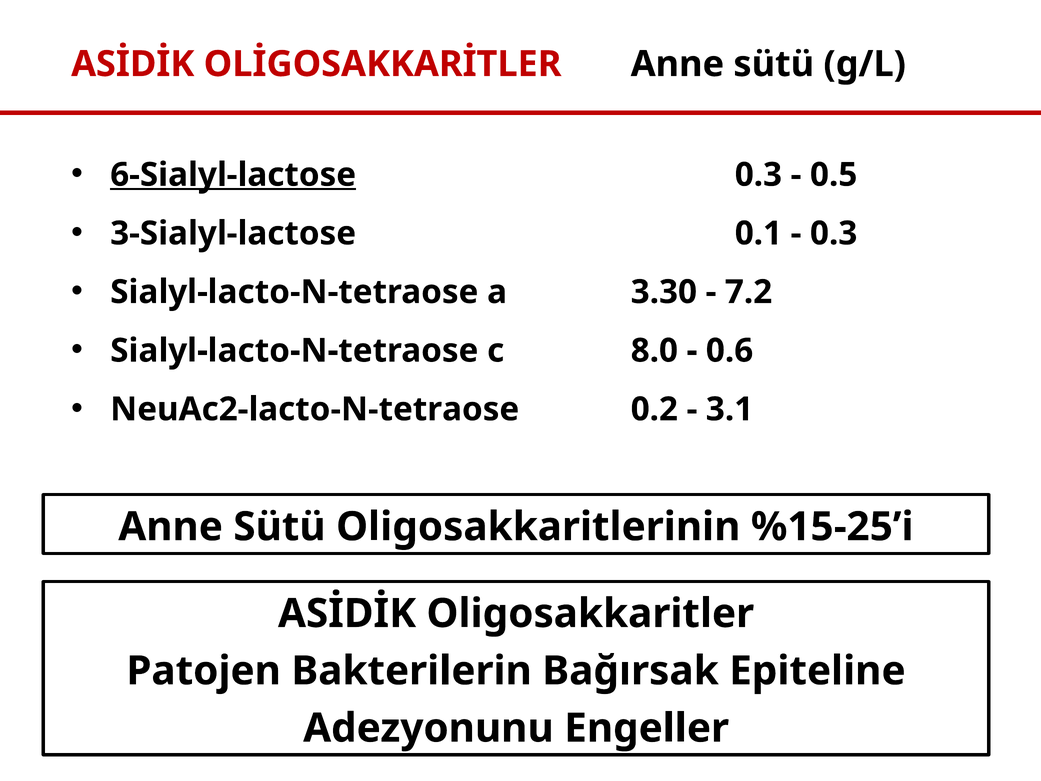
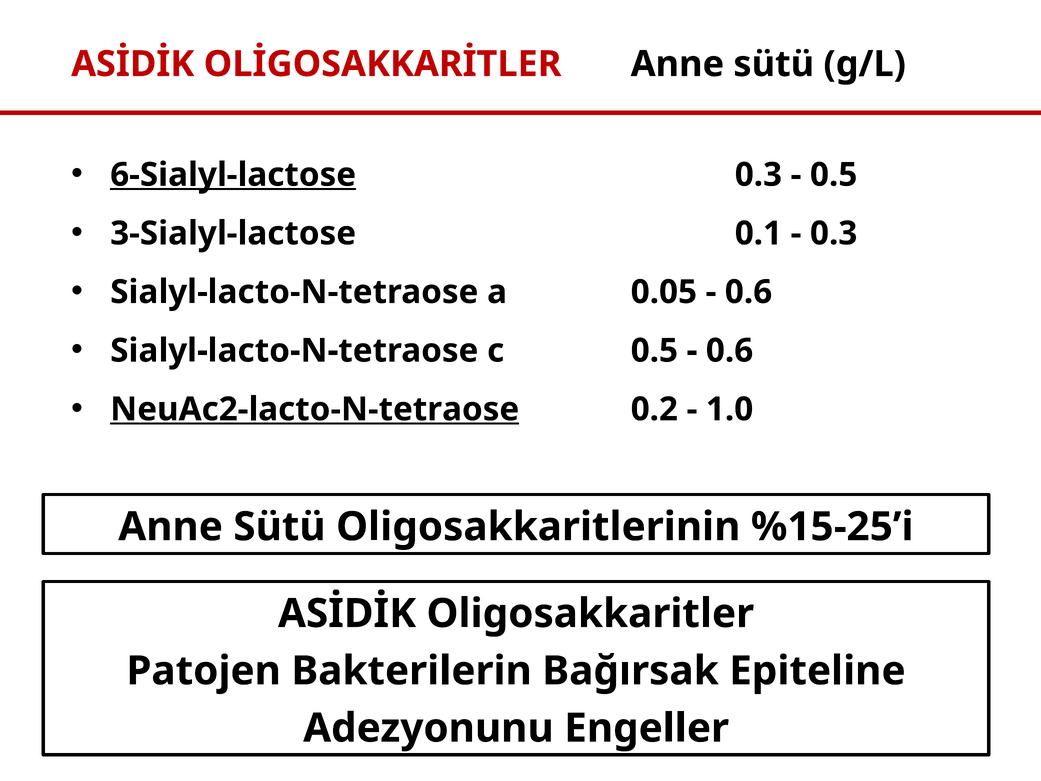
3.30: 3.30 -> 0.05
7.2 at (749, 292): 7.2 -> 0.6
c 8.0: 8.0 -> 0.5
NeuAc2-lacto-N-tetraose underline: none -> present
3.1: 3.1 -> 1.0
